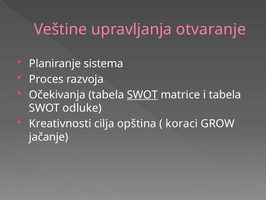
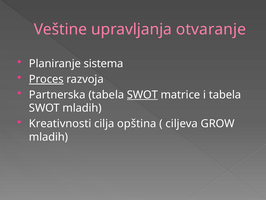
Proces underline: none -> present
Očekivanja: Očekivanja -> Partnerska
SWOT odluke: odluke -> mladih
koraci: koraci -> ciljeva
jačanje at (49, 137): jačanje -> mladih
